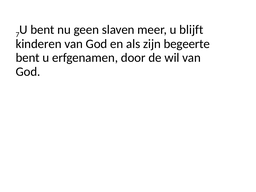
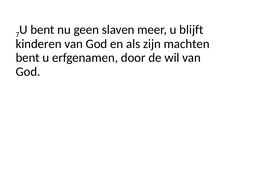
begeerte: begeerte -> machten
